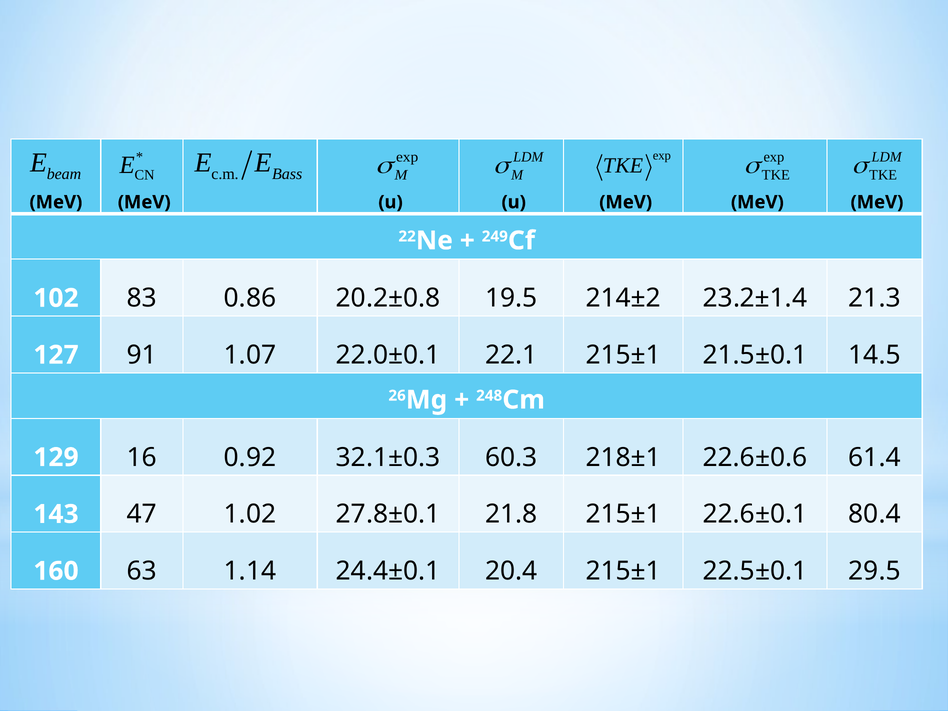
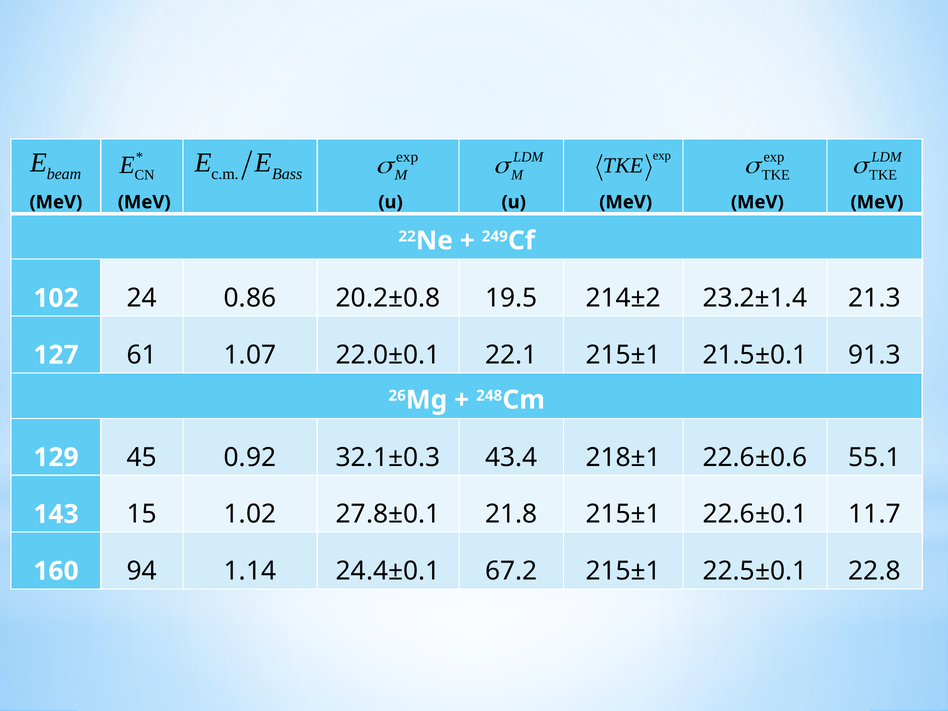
83: 83 -> 24
91: 91 -> 61
14.5: 14.5 -> 91.3
16: 16 -> 45
60.3: 60.3 -> 43.4
61.4: 61.4 -> 55.1
47: 47 -> 15
80.4: 80.4 -> 11.7
63: 63 -> 94
20.4: 20.4 -> 67.2
29.5: 29.5 -> 22.8
